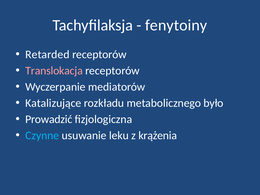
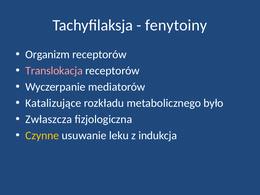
Retarded: Retarded -> Organizm
Prowadzić: Prowadzić -> Zwłaszcza
Czynne colour: light blue -> yellow
krążenia: krążenia -> indukcja
